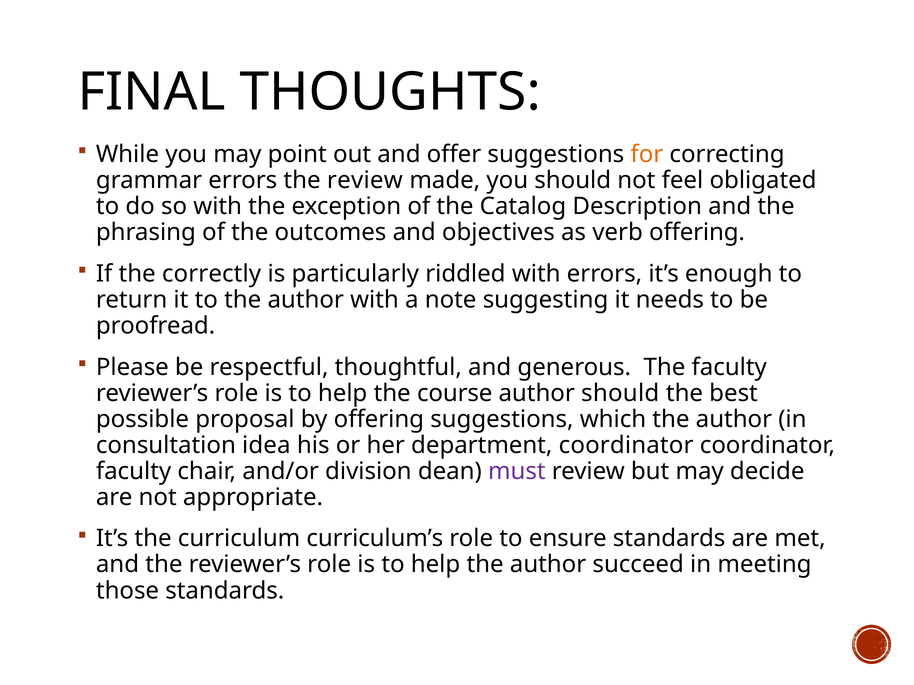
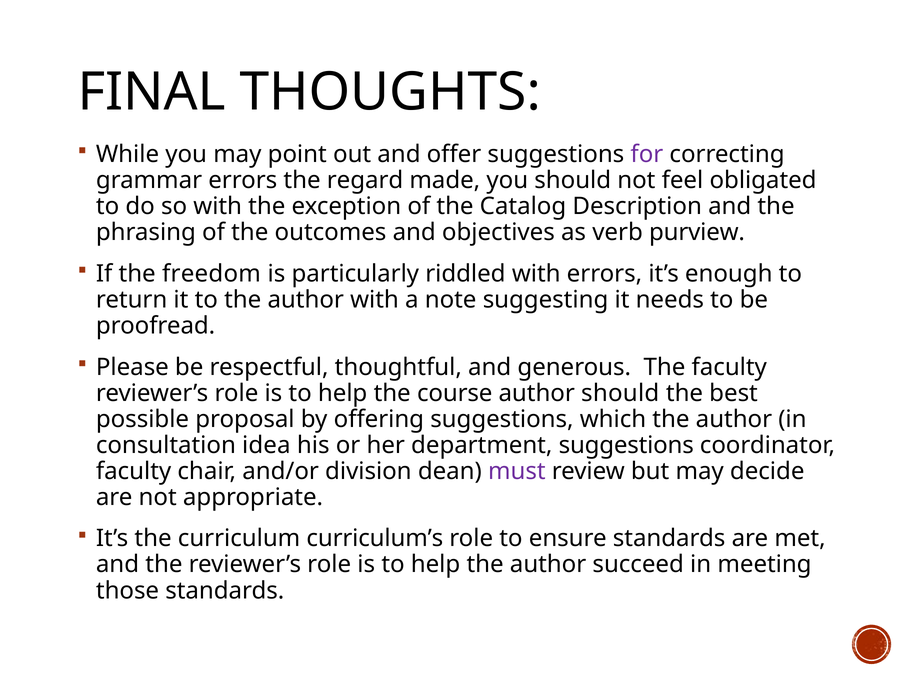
for colour: orange -> purple
the review: review -> regard
verb offering: offering -> purview
correctly: correctly -> freedom
department coordinator: coordinator -> suggestions
